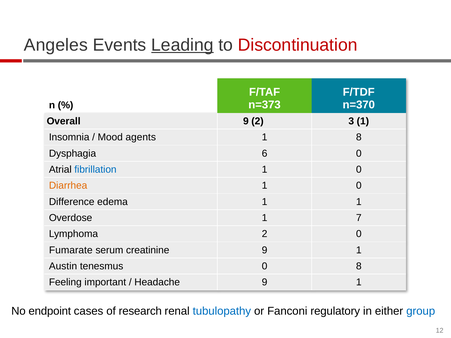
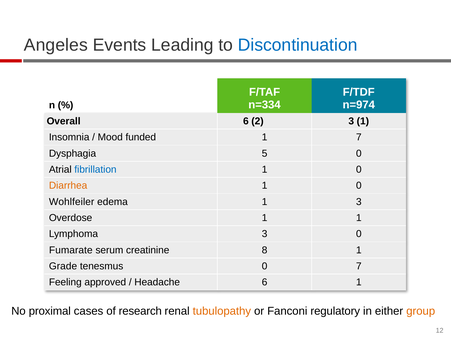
Leading underline: present -> none
Discontinuation colour: red -> blue
n=373: n=373 -> n=334
n=370: n=370 -> n=974
Overall 9: 9 -> 6
agents: agents -> funded
1 8: 8 -> 7
6: 6 -> 5
Difference: Difference -> Wohlfeiler
1 1: 1 -> 3
1 7: 7 -> 1
Lymphoma 2: 2 -> 3
creatinine 9: 9 -> 8
Austin: Austin -> Grade
0 8: 8 -> 7
important: important -> approved
Headache 9: 9 -> 6
endpoint: endpoint -> proximal
tubulopathy colour: blue -> orange
group colour: blue -> orange
